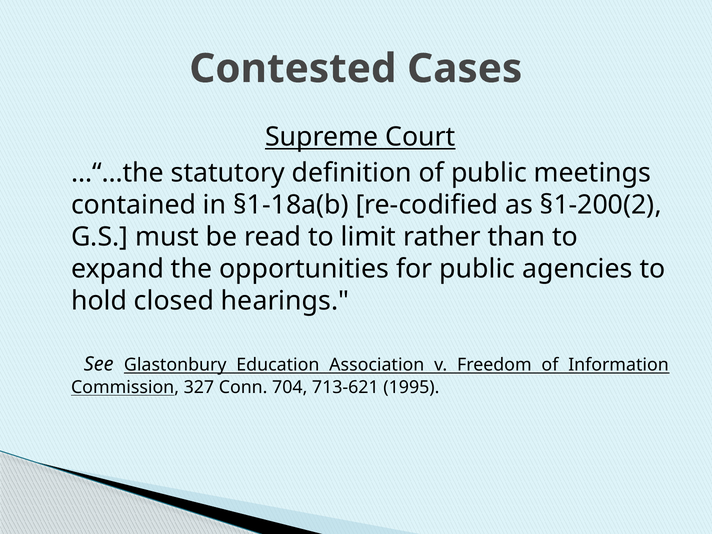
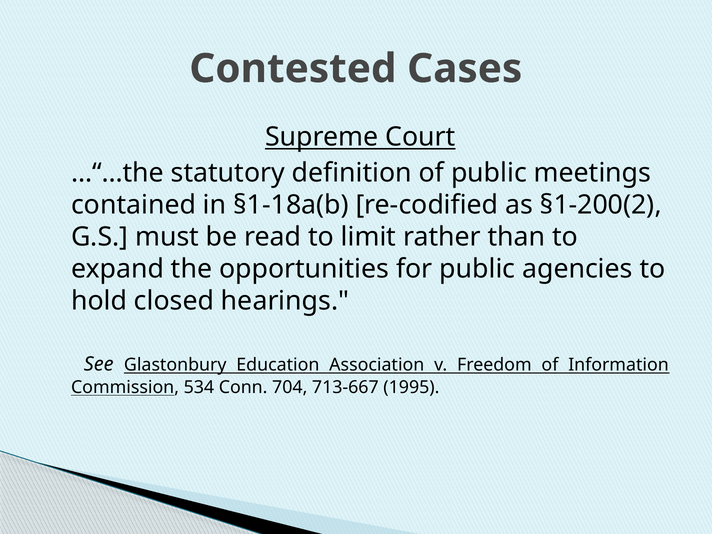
327: 327 -> 534
713-621: 713-621 -> 713-667
